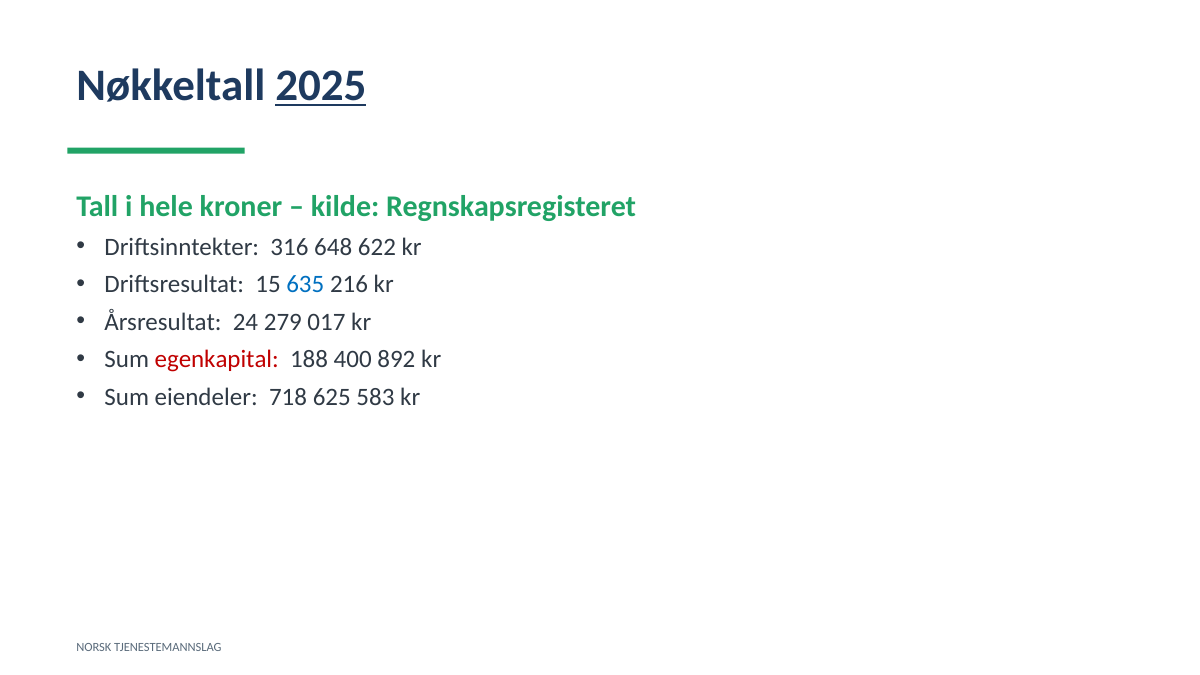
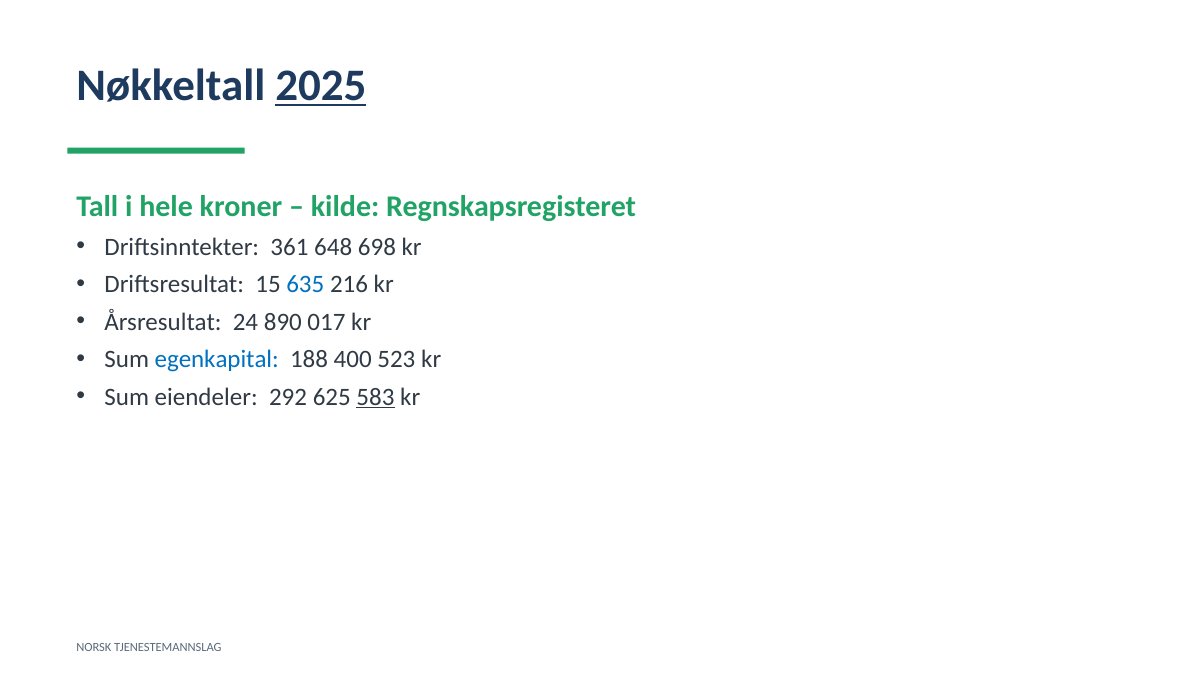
316: 316 -> 361
622: 622 -> 698
279: 279 -> 890
egenkapital colour: red -> blue
892: 892 -> 523
718: 718 -> 292
583 underline: none -> present
